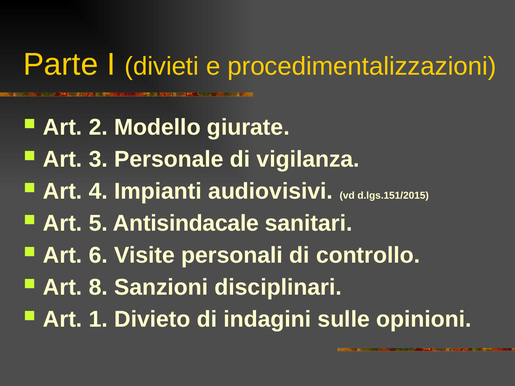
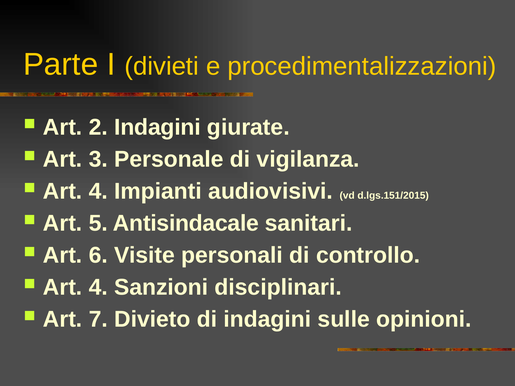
2 Modello: Modello -> Indagini
8 at (98, 288): 8 -> 4
1: 1 -> 7
